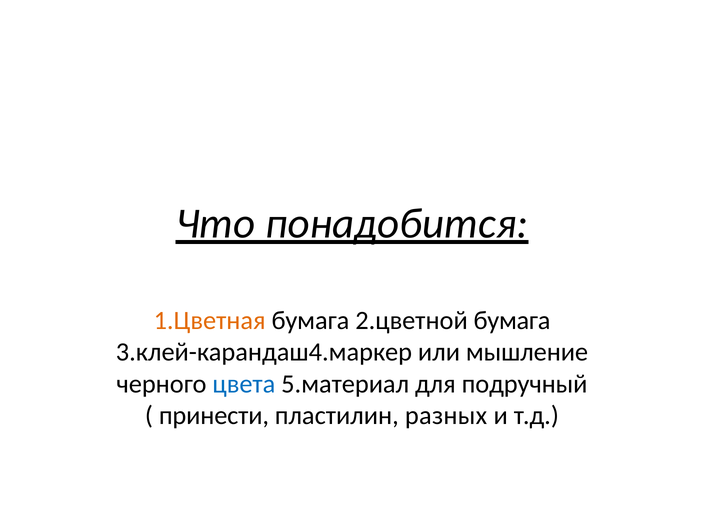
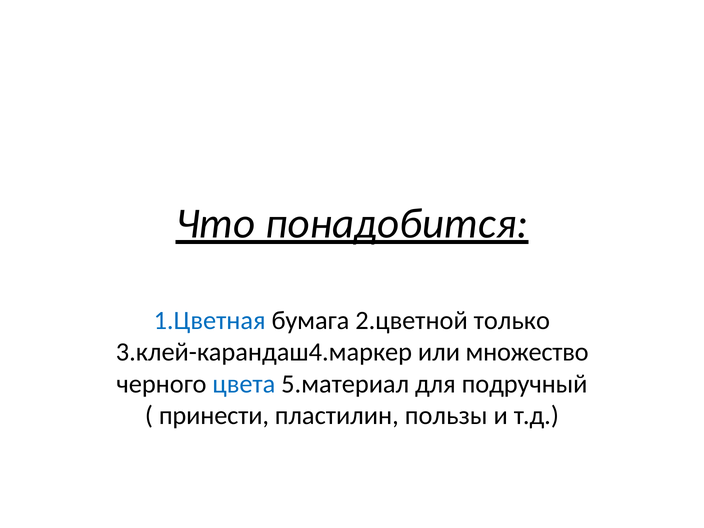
1.Цветная colour: orange -> blue
2.цветной бумага: бумага -> только
мышление: мышление -> множество
разных: разных -> пользы
